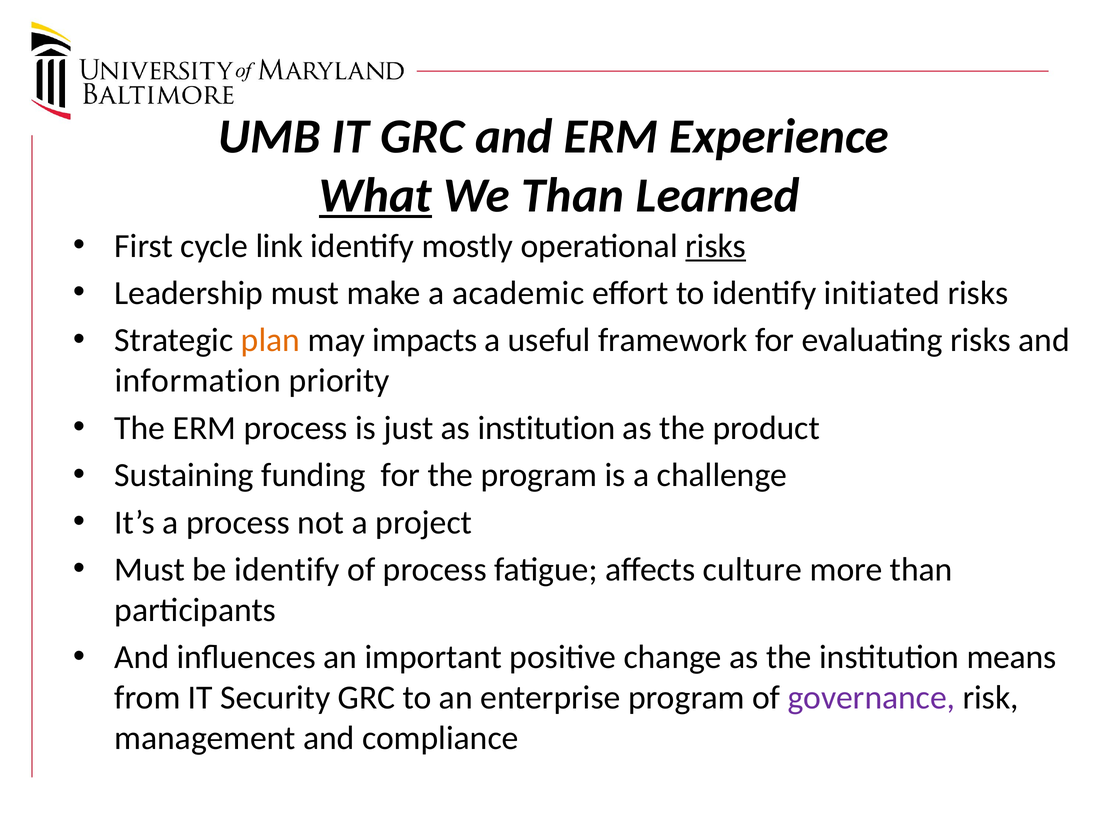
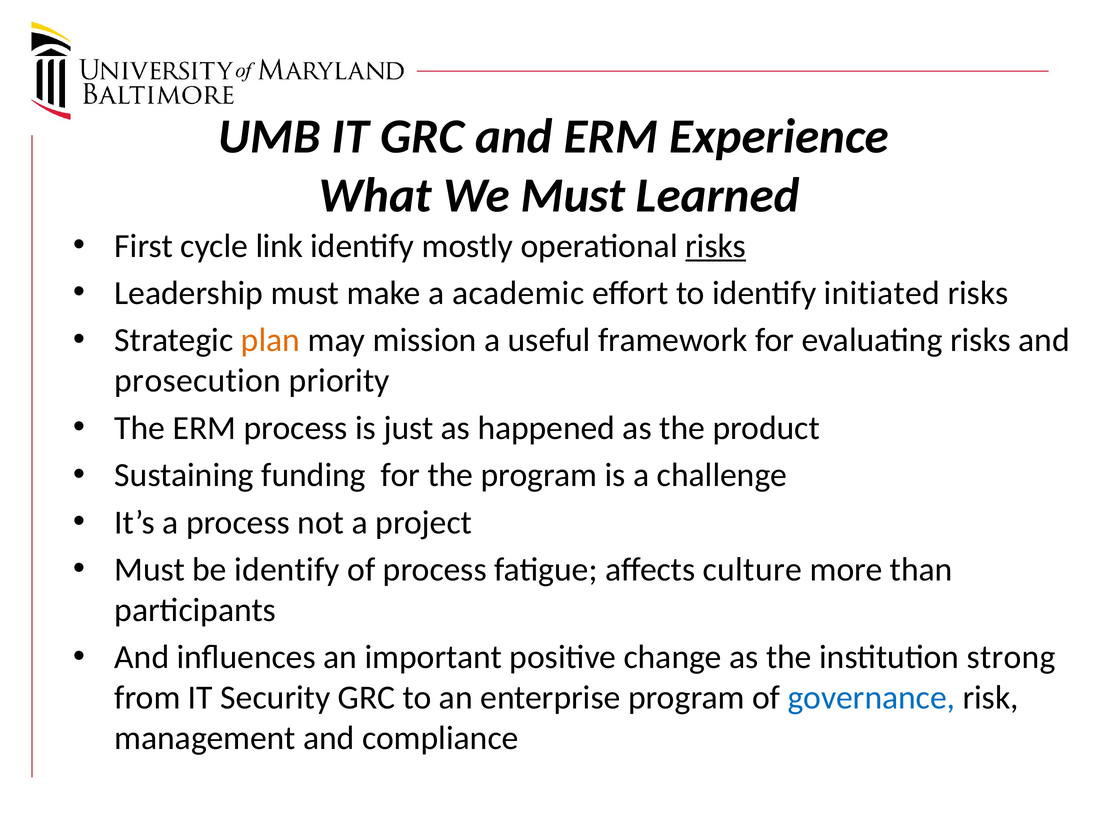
What underline: present -> none
We Than: Than -> Must
impacts: impacts -> mission
information: information -> prosecution
as institution: institution -> happened
means: means -> strong
governance colour: purple -> blue
